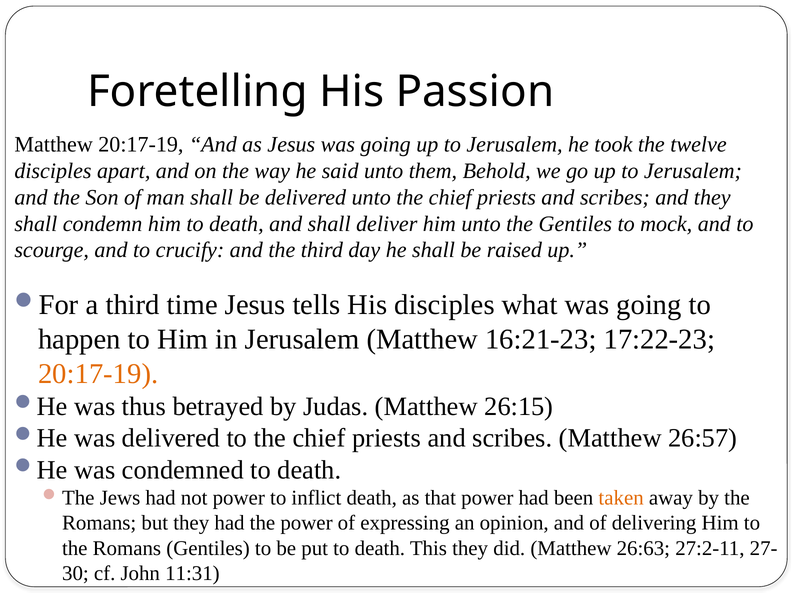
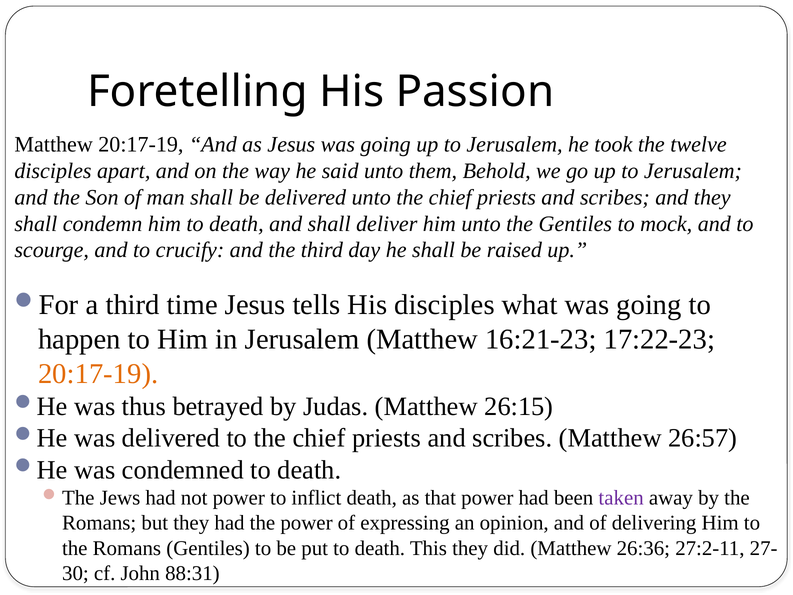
taken colour: orange -> purple
26:63: 26:63 -> 26:36
11:31: 11:31 -> 88:31
